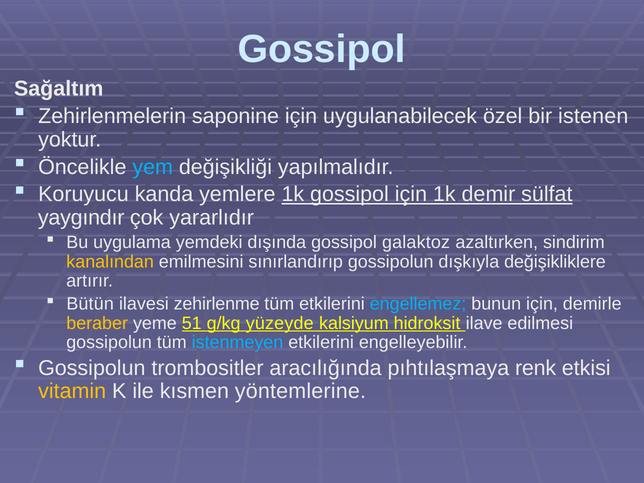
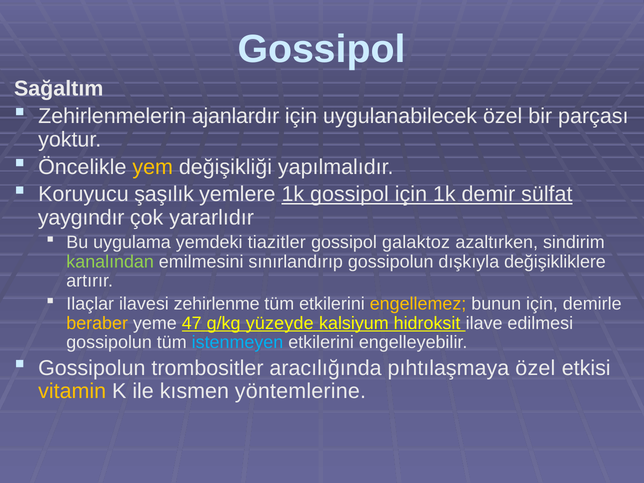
saponine: saponine -> ajanlardır
istenen: istenen -> parçası
yem colour: light blue -> yellow
kanda: kanda -> şaşılık
dışında: dışında -> tiazitler
kanalından colour: yellow -> light green
Bütün: Bütün -> Ilaçlar
engellemez colour: light blue -> yellow
51: 51 -> 47
pıhtılaşmaya renk: renk -> özel
